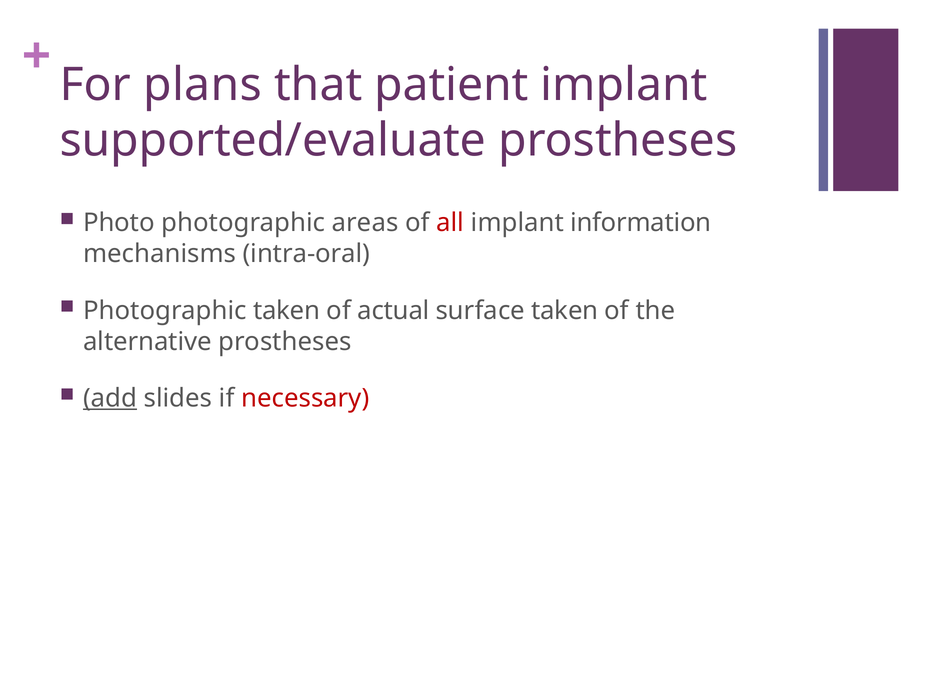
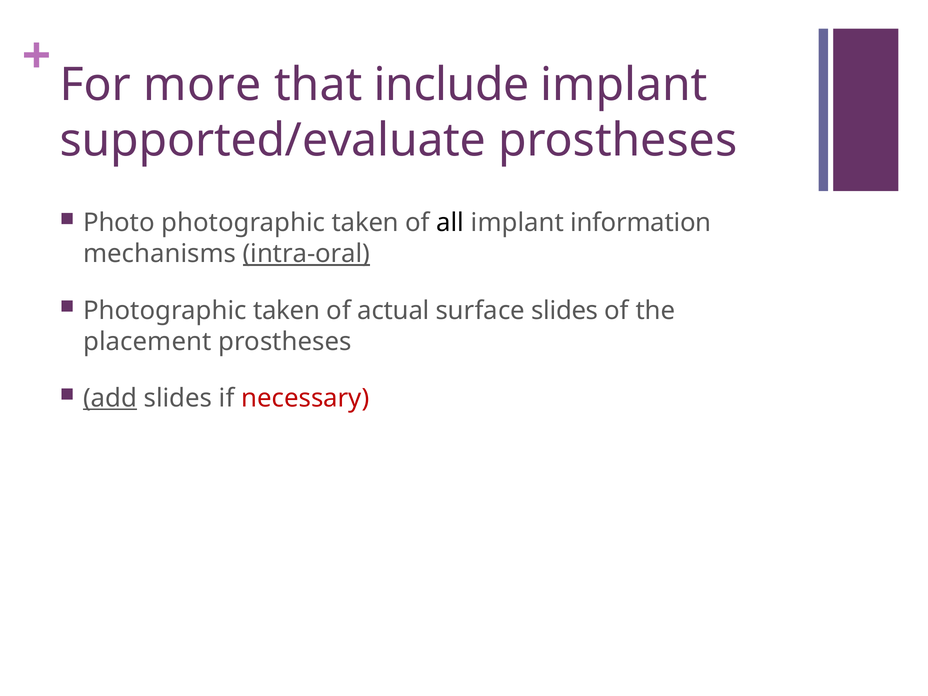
plans: plans -> more
patient: patient -> include
areas at (365, 223): areas -> taken
all colour: red -> black
intra-oral underline: none -> present
surface taken: taken -> slides
alternative: alternative -> placement
